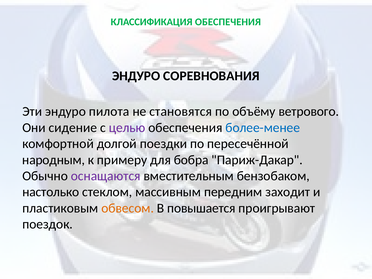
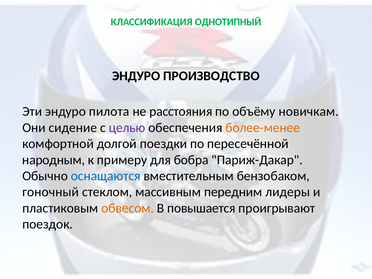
КЛАССИФИКАЦИЯ ОБЕСПЕЧЕНИЯ: ОБЕСПЕЧЕНИЯ -> ОДНОТИПНЫЙ
СОРЕВНОВАНИЯ: СОРЕВНОВАНИЯ -> ПРОИЗВОДСТВО
становятся: становятся -> расстояния
ветрового: ветрового -> новичкам
более-менее colour: blue -> orange
оснащаются colour: purple -> blue
настолько: настолько -> гоночный
заходит: заходит -> лидеры
